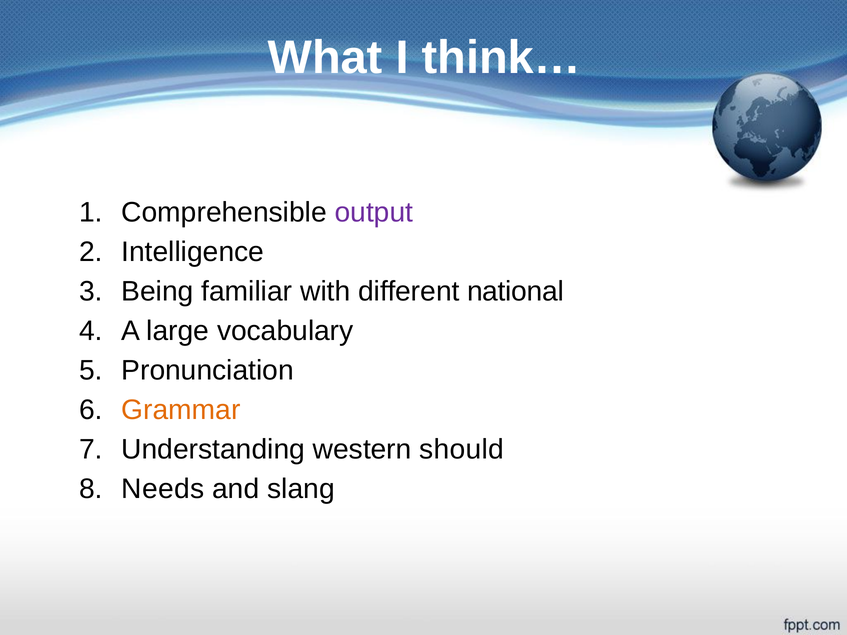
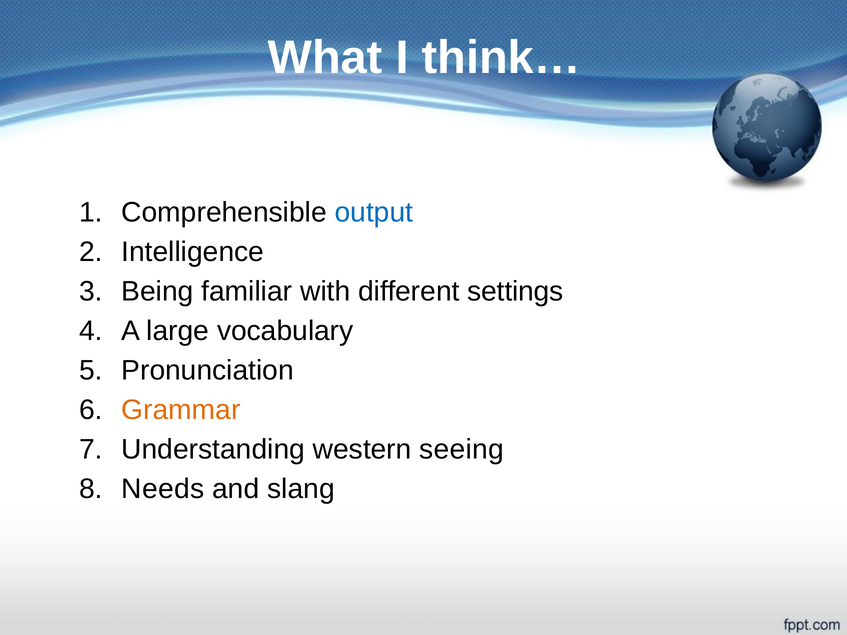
output colour: purple -> blue
national: national -> settings
should: should -> seeing
